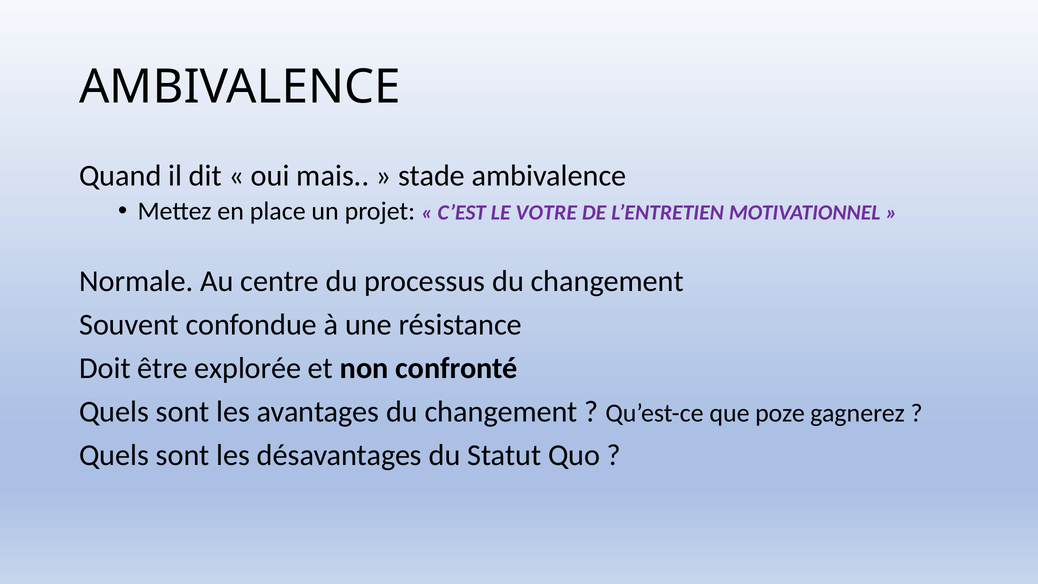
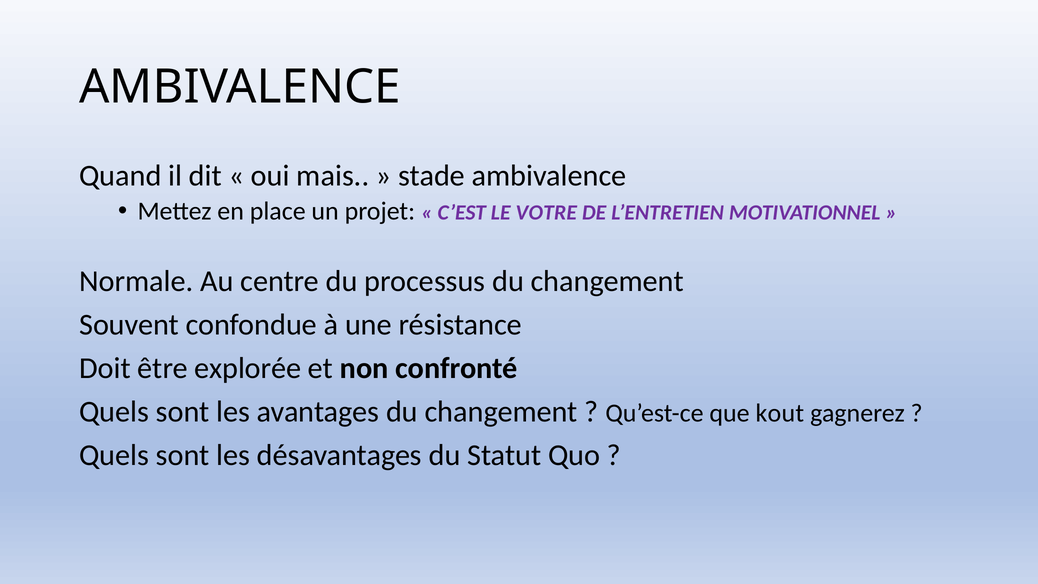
poze: poze -> kout
